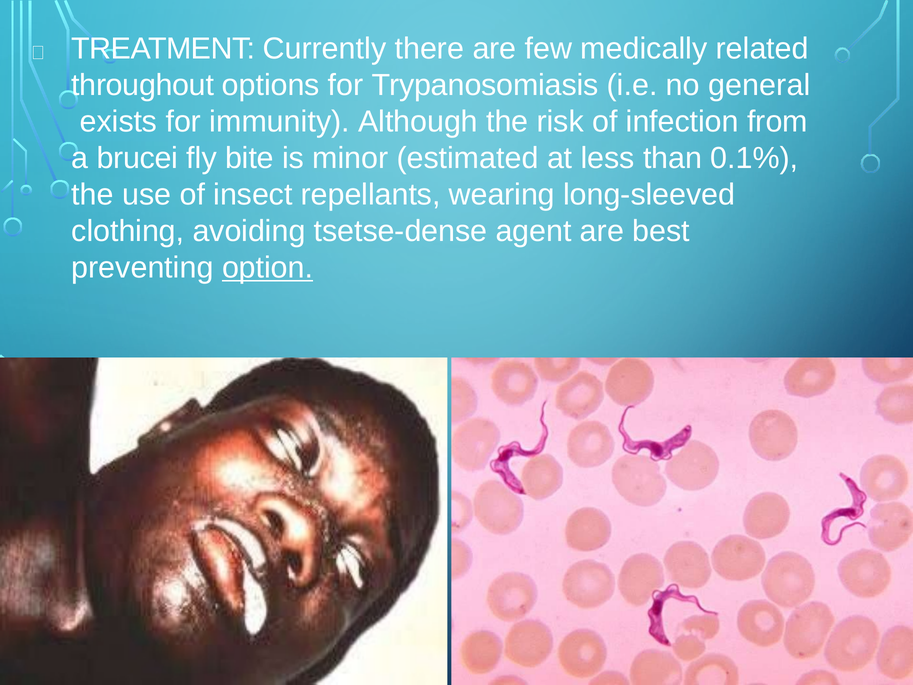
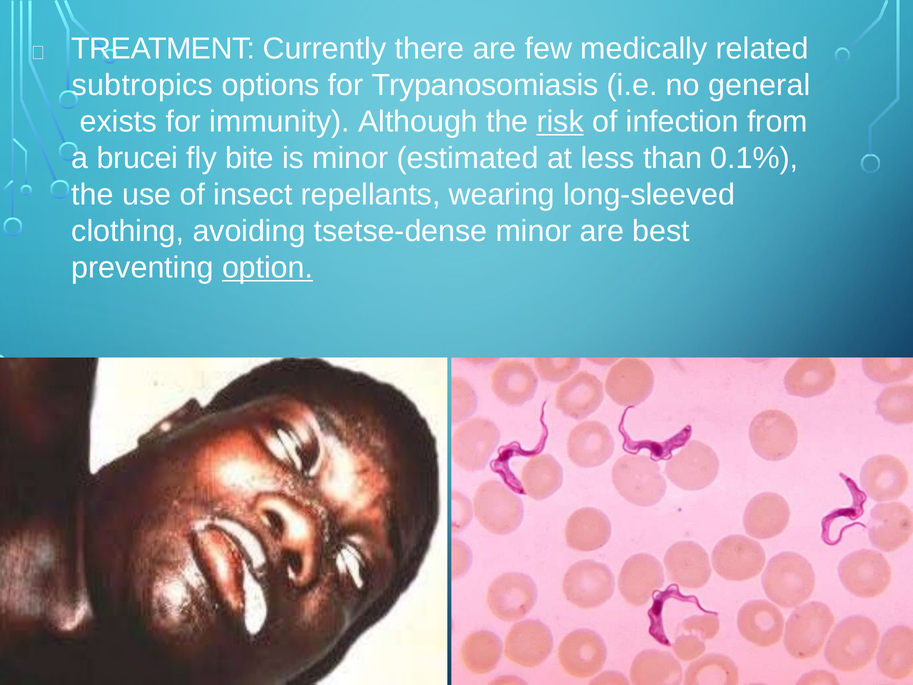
throughout: throughout -> subtropics
risk underline: none -> present
tsetse-dense agent: agent -> minor
